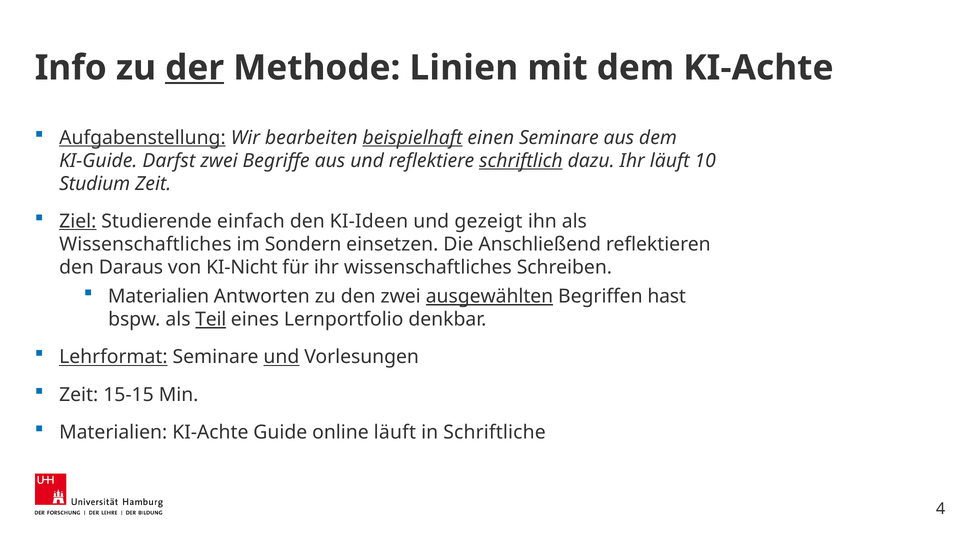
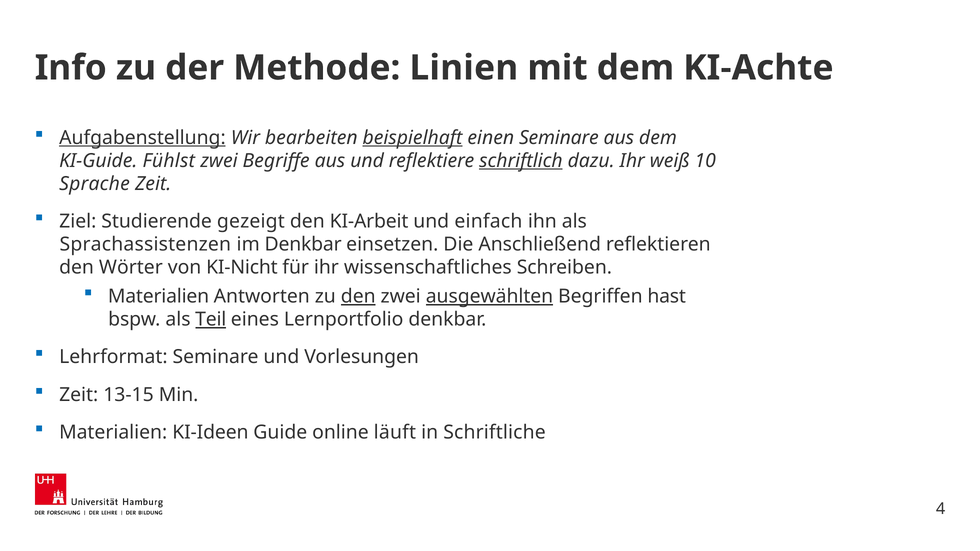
der underline: present -> none
Darfst: Darfst -> Fühlst
Ihr läuft: läuft -> weiß
Studium: Studium -> Sprache
Ziel underline: present -> none
einfach: einfach -> gezeigt
KI-Ideen: KI-Ideen -> KI-Arbeit
gezeigt: gezeigt -> einfach
Wissenschaftliches at (145, 244): Wissenschaftliches -> Sprachassistenzen
im Sondern: Sondern -> Denkbar
Daraus: Daraus -> Wörter
den at (358, 297) underline: none -> present
Lehrformat underline: present -> none
und at (281, 357) underline: present -> none
15-15: 15-15 -> 13-15
Materialien KI-Achte: KI-Achte -> KI-Ideen
